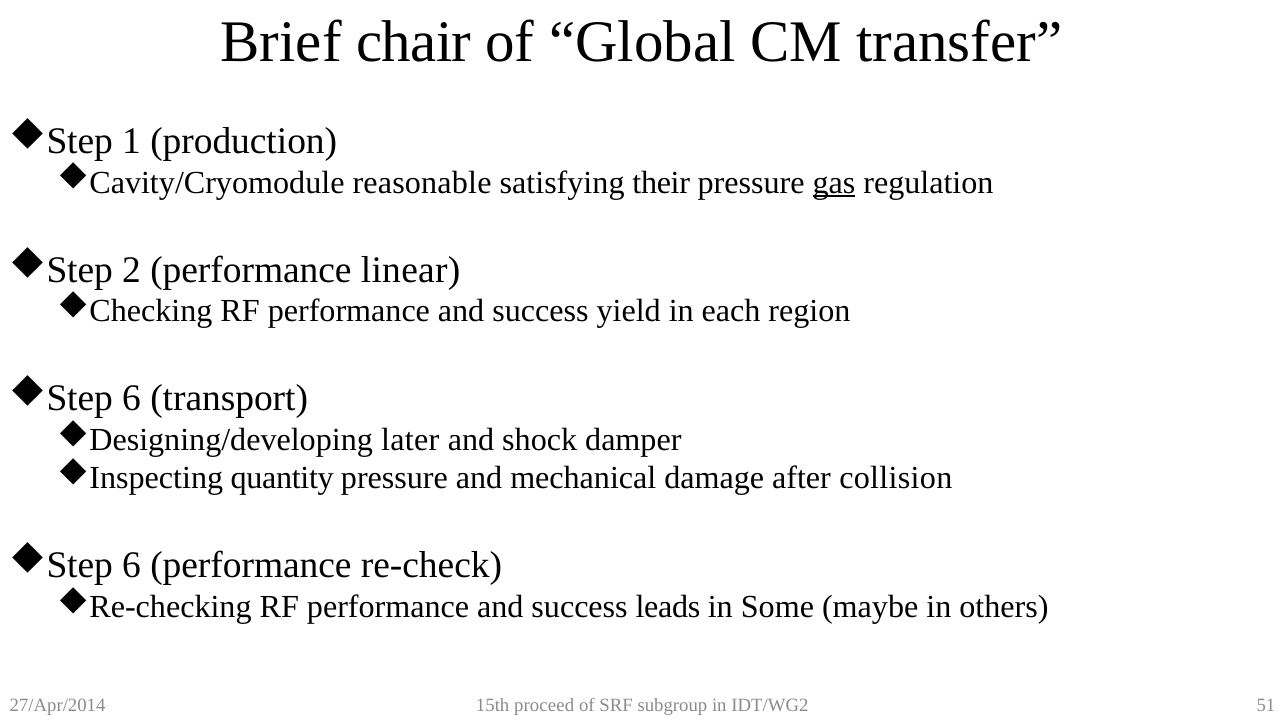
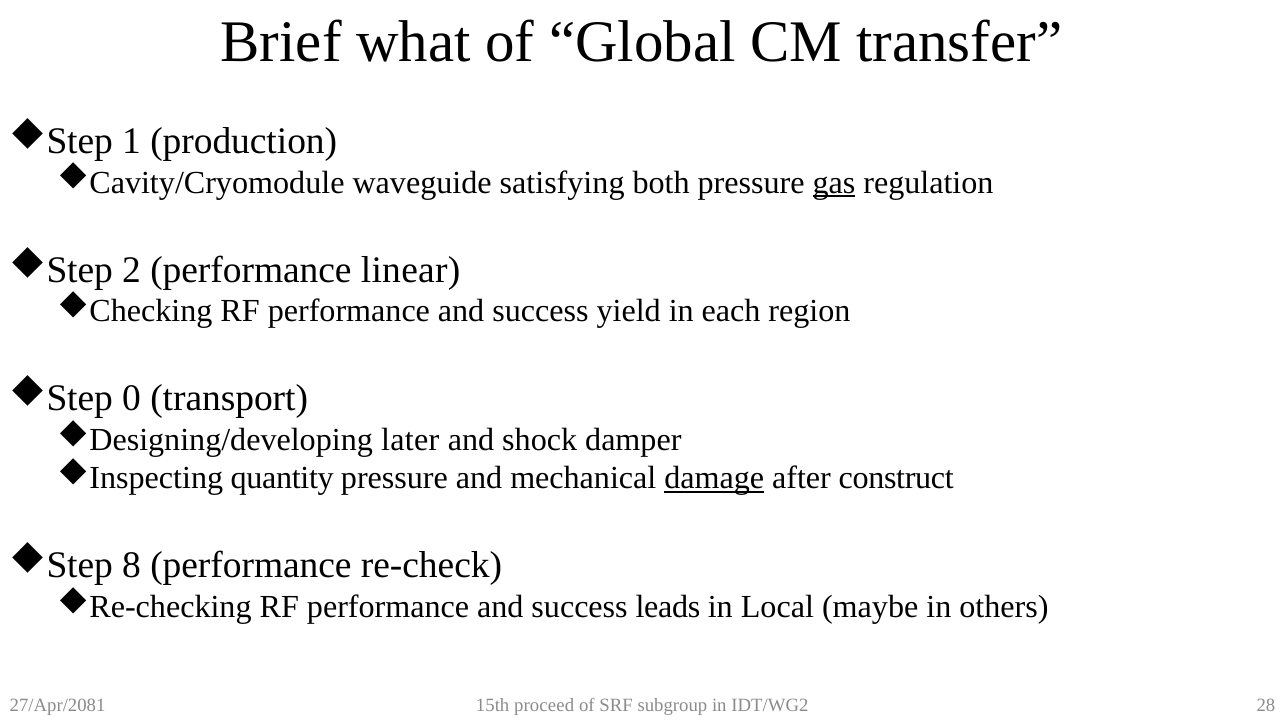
chair: chair -> what
reasonable: reasonable -> waveguide
their: their -> both
6 at (132, 398): 6 -> 0
damage underline: none -> present
collision: collision -> construct
6 at (132, 565): 6 -> 8
Some: Some -> Local
27/Apr/2014: 27/Apr/2014 -> 27/Apr/2081
51: 51 -> 28
